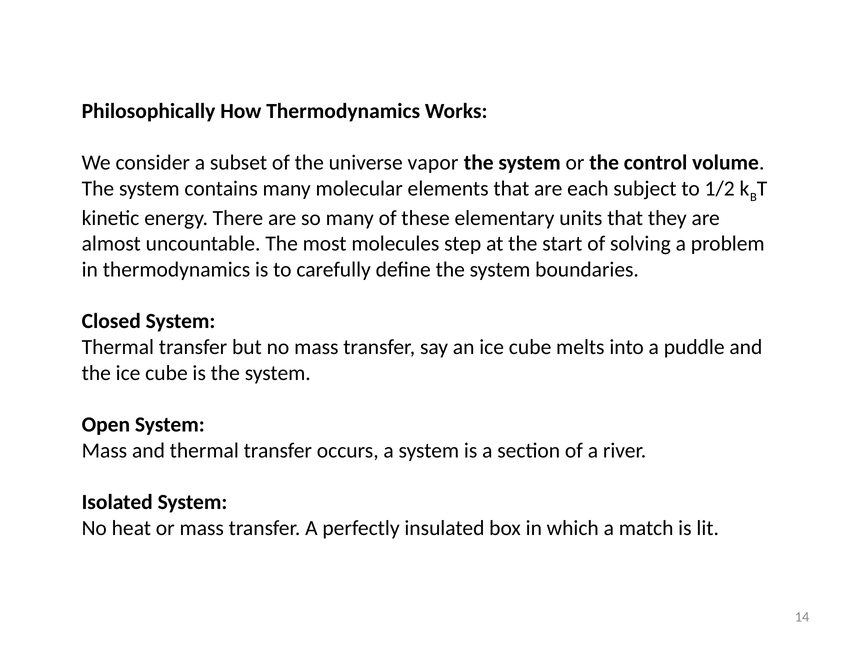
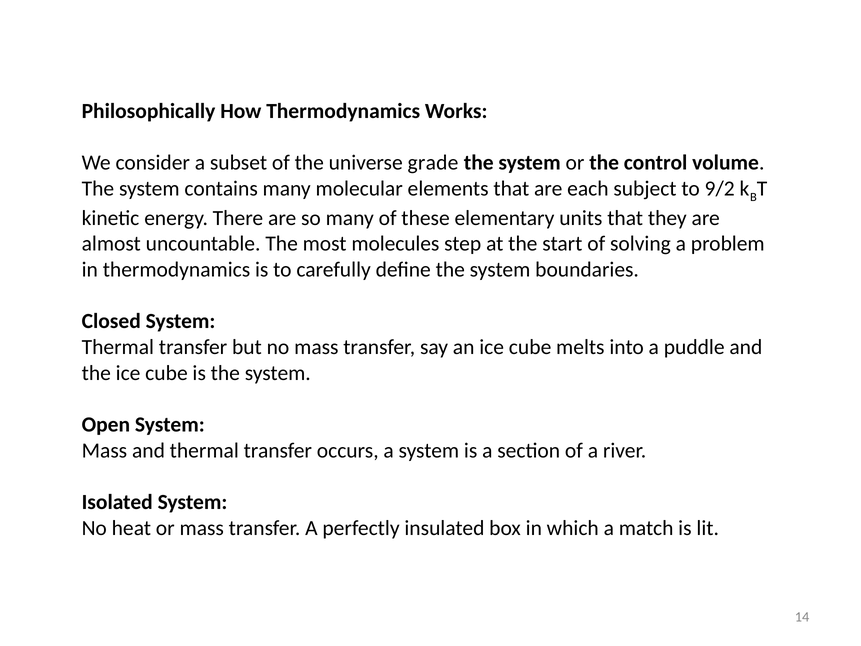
vapor: vapor -> grade
1/2: 1/2 -> 9/2
